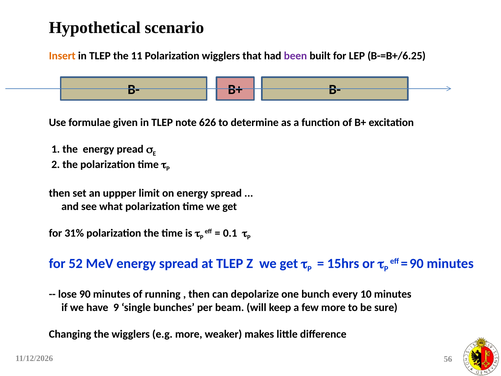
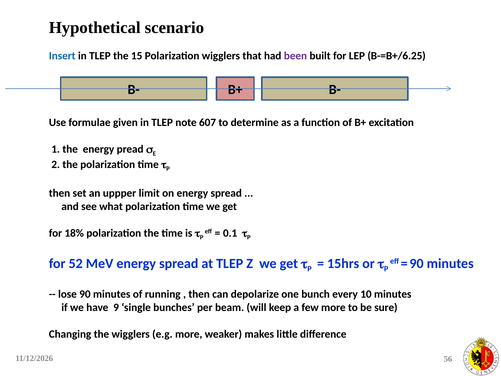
Insert colour: orange -> blue
11: 11 -> 15
626: 626 -> 607
31%: 31% -> 18%
